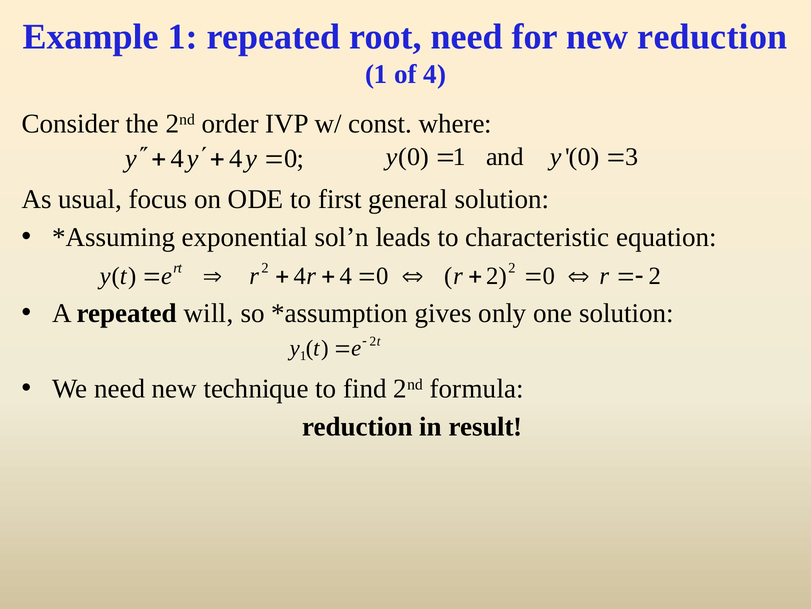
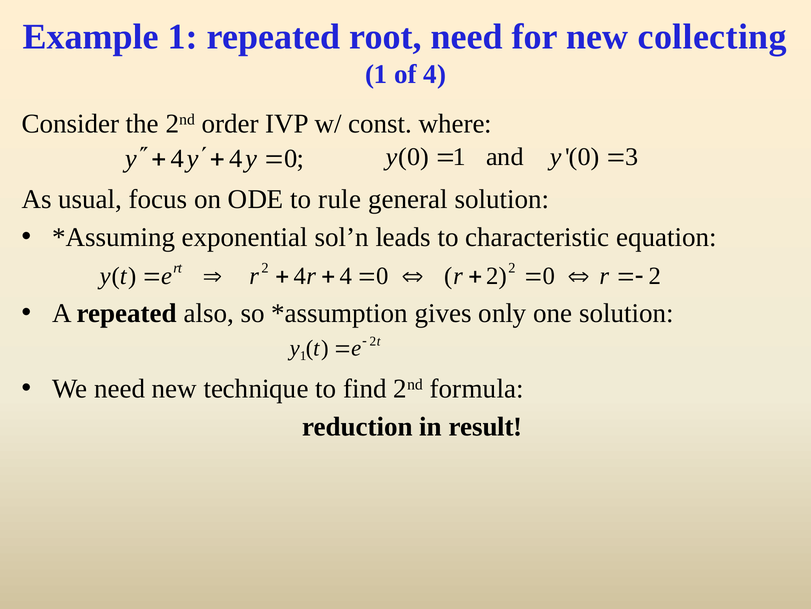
new reduction: reduction -> collecting
first: first -> rule
will: will -> also
